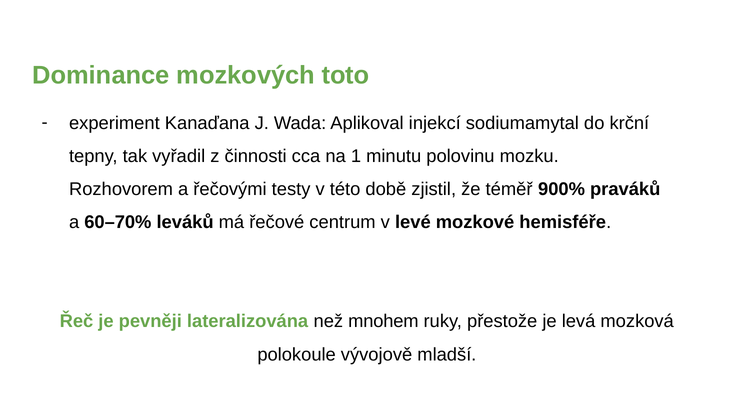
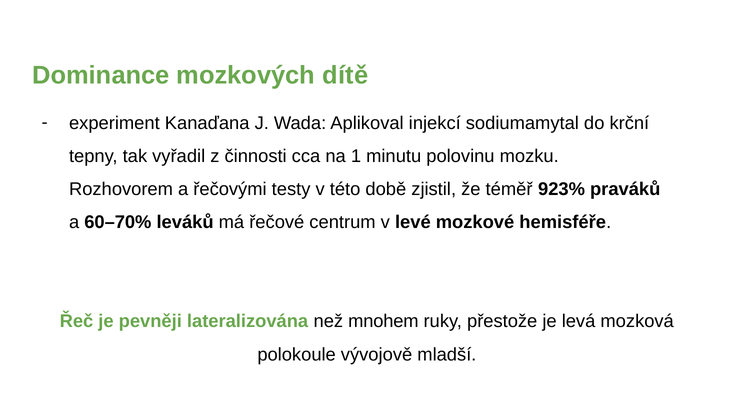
toto: toto -> dítě
900%: 900% -> 923%
